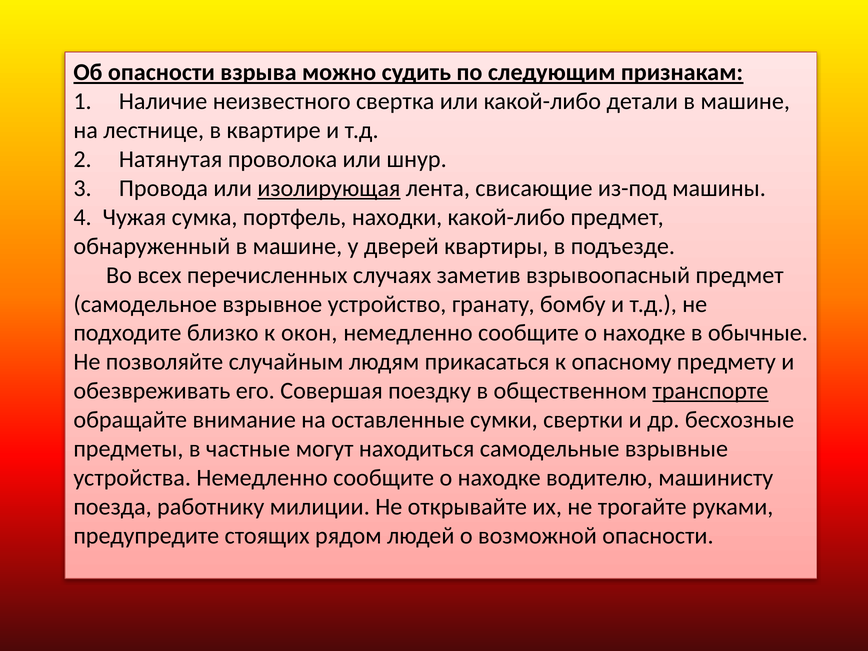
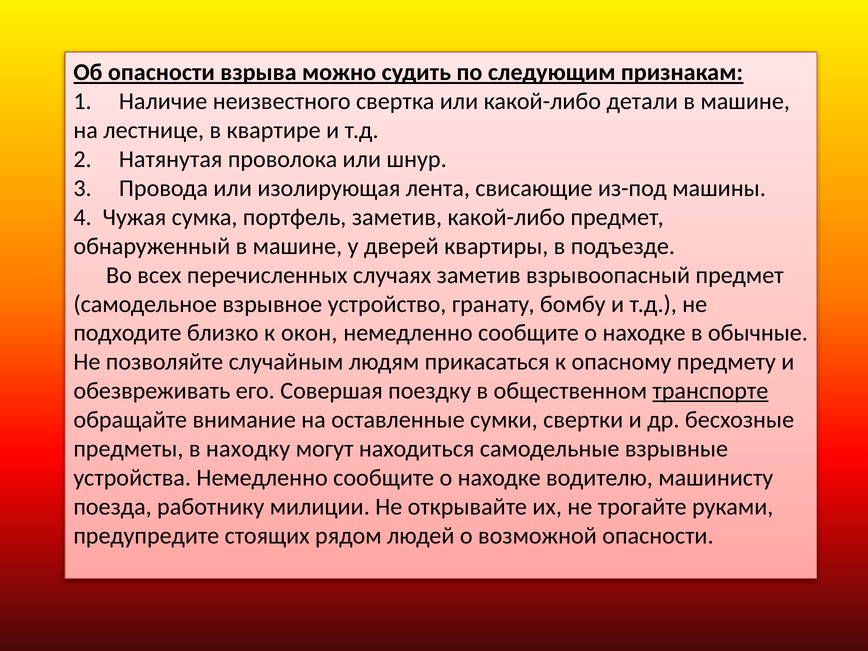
изолирующая underline: present -> none
портфель находки: находки -> заметив
частные: частные -> находку
